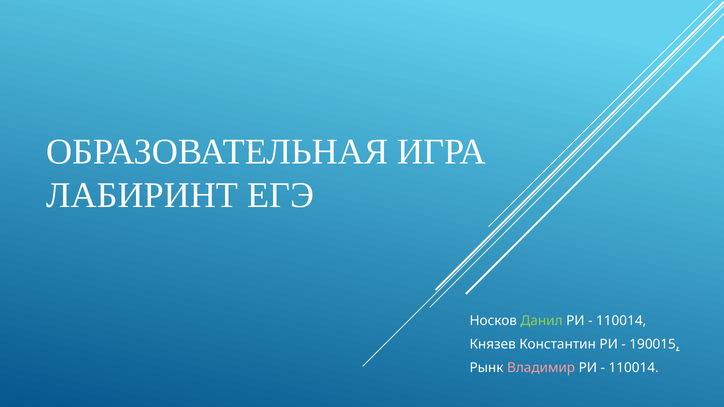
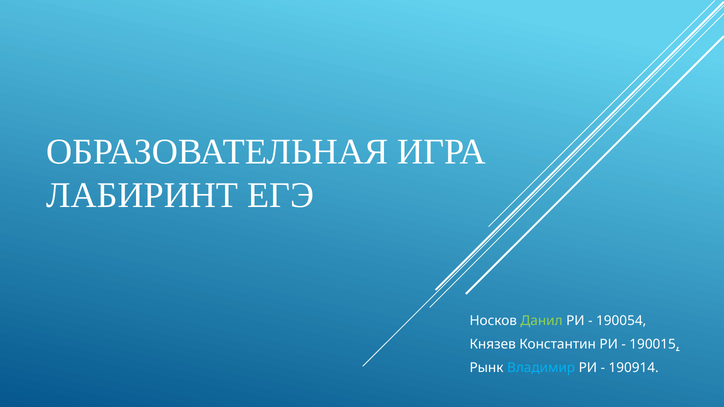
110014 at (621, 321): 110014 -> 190054
Владимир colour: pink -> light blue
110014 at (634, 368): 110014 -> 190914
